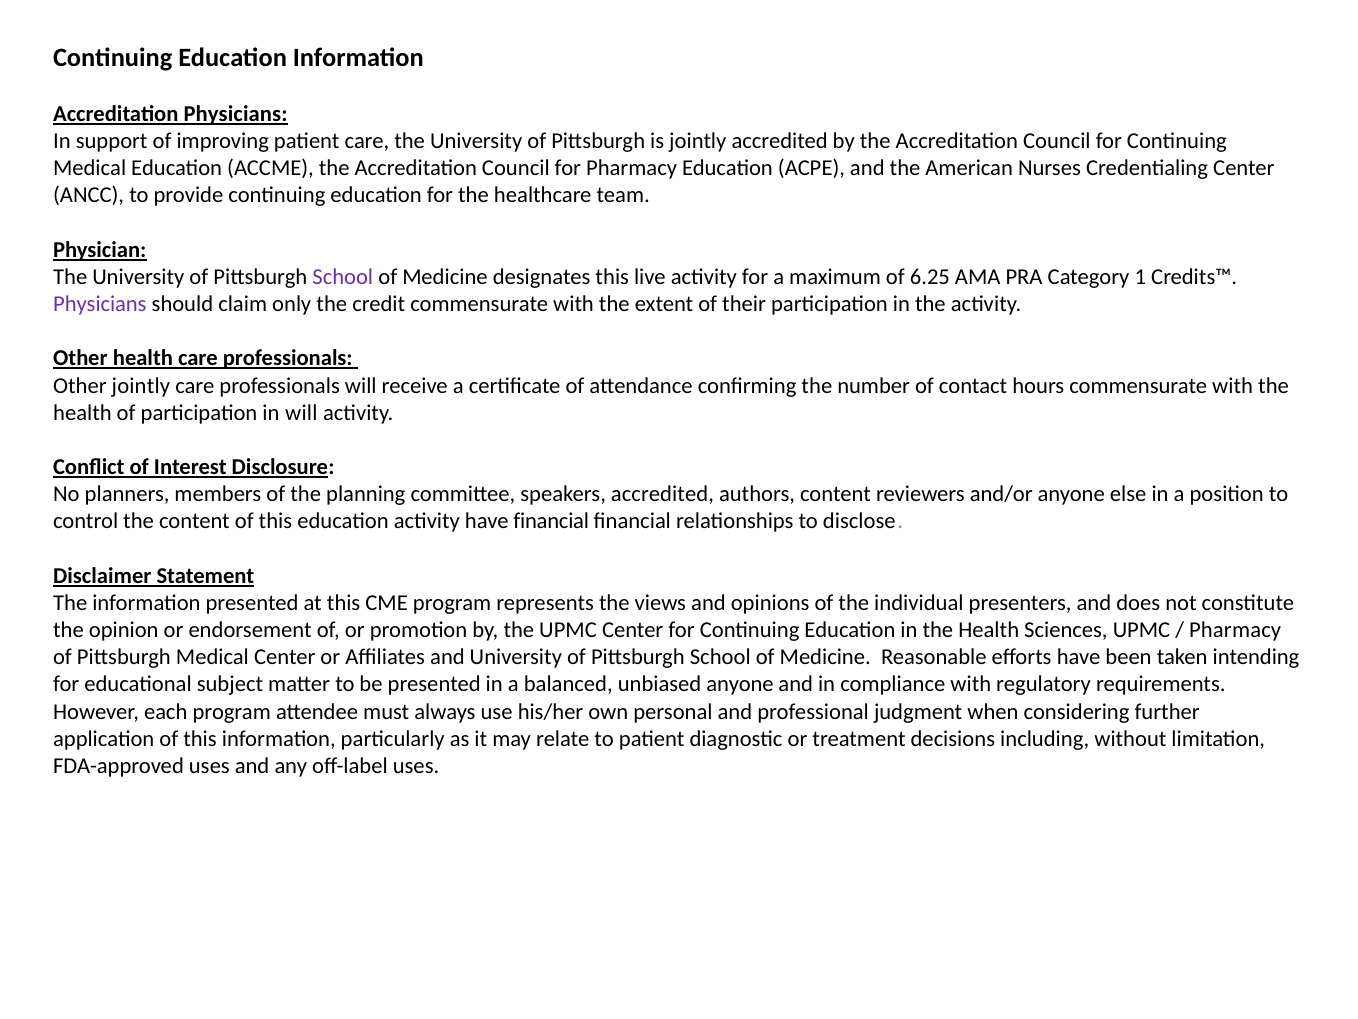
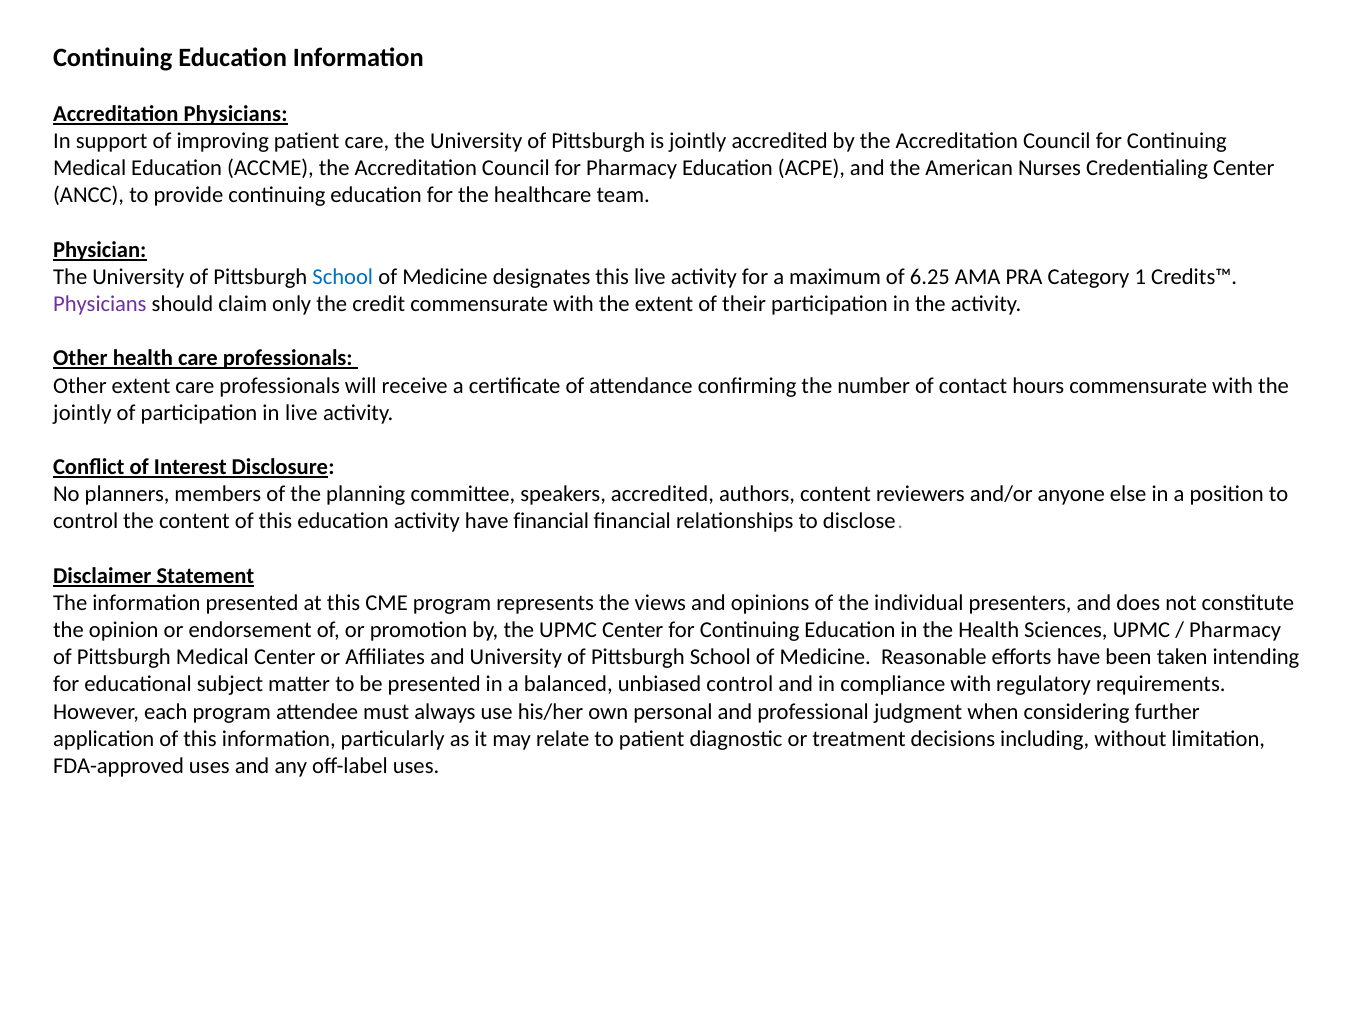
School at (343, 277) colour: purple -> blue
Other jointly: jointly -> extent
health at (82, 413): health -> jointly
in will: will -> live
unbiased anyone: anyone -> control
